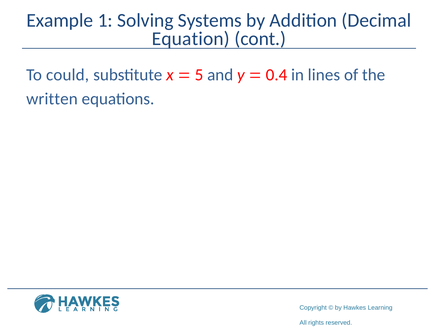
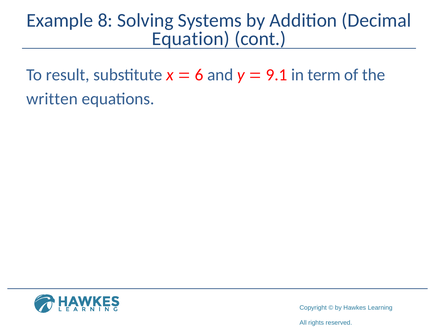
1: 1 -> 8
could: could -> result
5: 5 -> 6
0.4: 0.4 -> 9.1
lines: lines -> term
